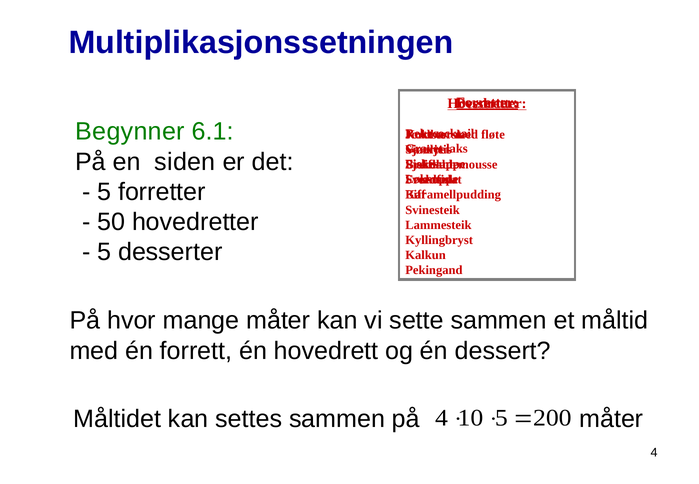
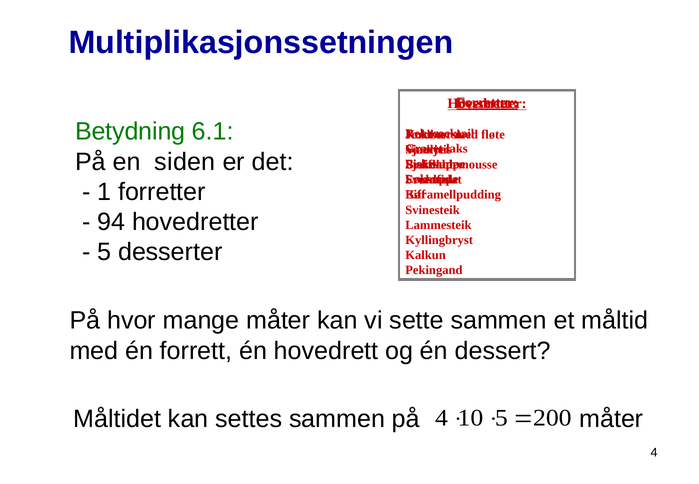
Begynner: Begynner -> Betydning
5 at (104, 192): 5 -> 1
50: 50 -> 94
